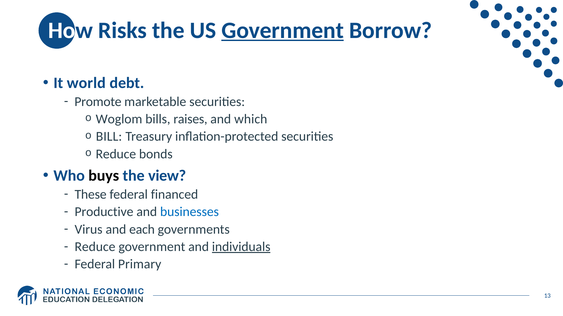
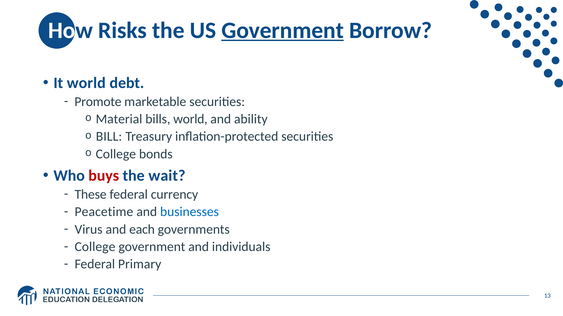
Woglom: Woglom -> Material
bills raises: raises -> world
which: which -> ability
Reduce at (116, 154): Reduce -> College
buys colour: black -> red
view: view -> wait
financed: financed -> currency
Productive: Productive -> Peacetime
Reduce at (95, 247): Reduce -> College
individuals underline: present -> none
